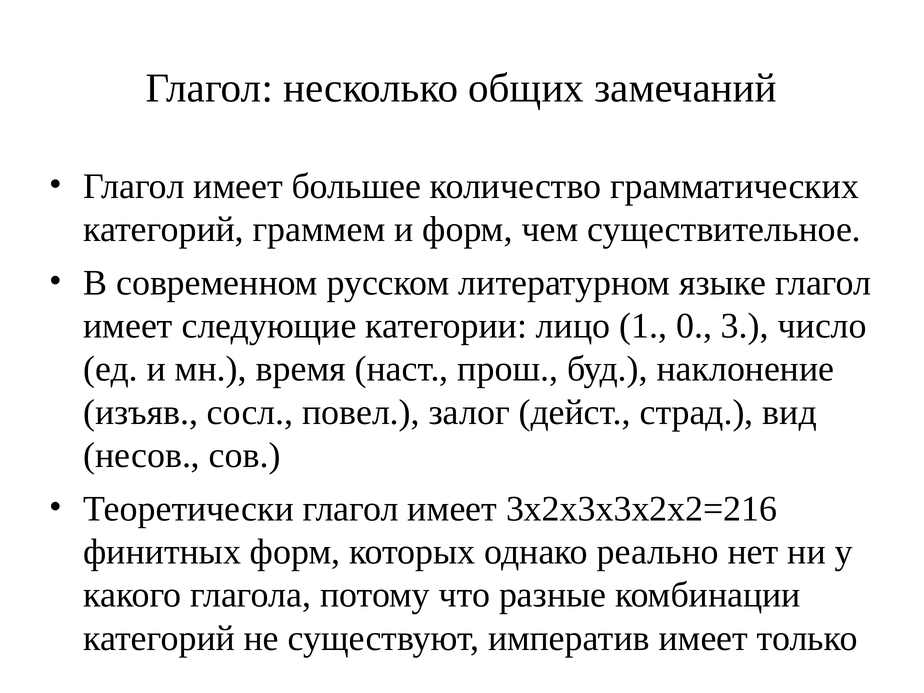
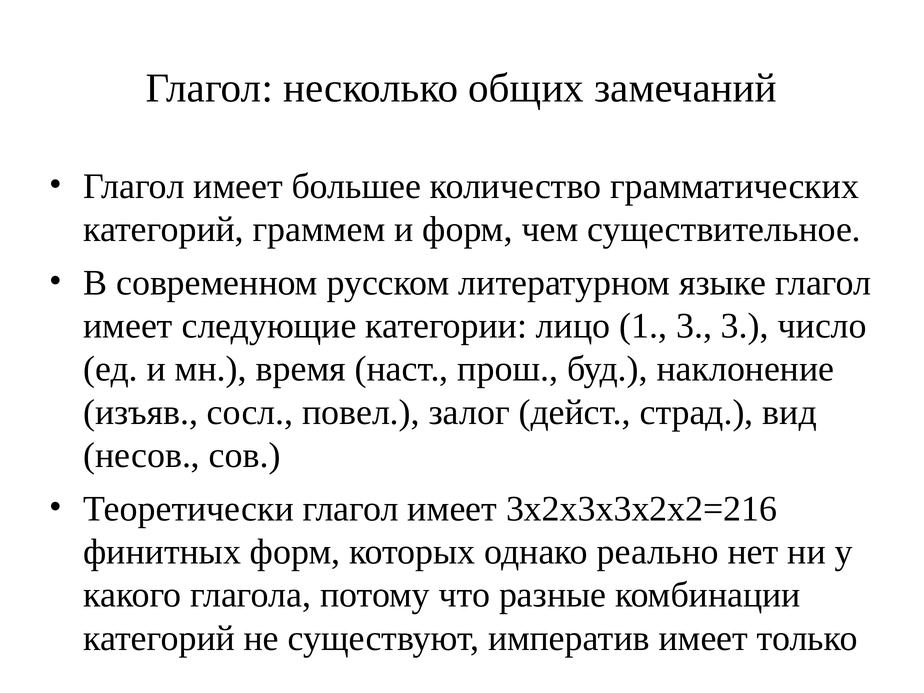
1 0: 0 -> 3
